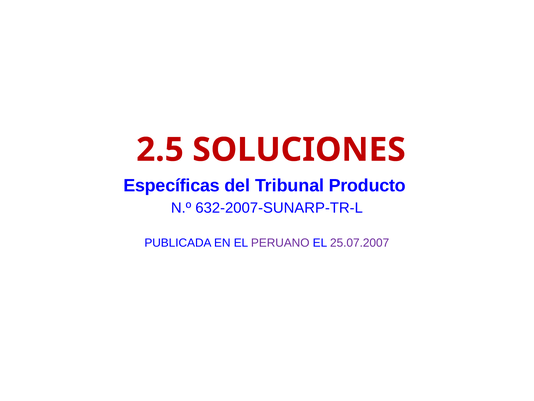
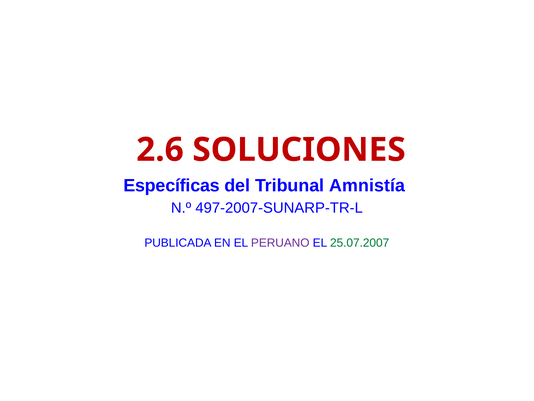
2.5: 2.5 -> 2.6
Producto: Producto -> Amnistía
632-2007-SUNARP-TR-L: 632-2007-SUNARP-TR-L -> 497-2007-SUNARP-TR-L
25.07.2007 colour: purple -> green
